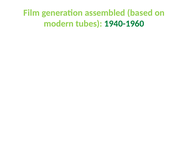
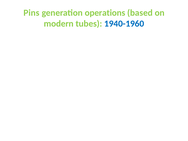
Film: Film -> Pins
assembled: assembled -> operations
1940-1960 colour: green -> blue
